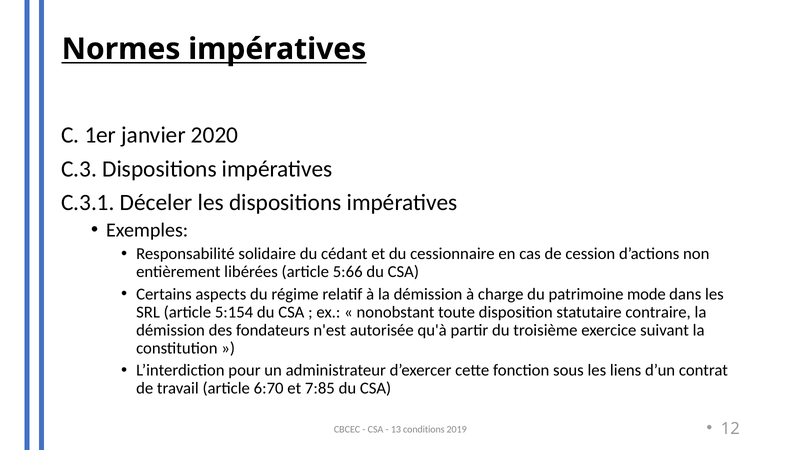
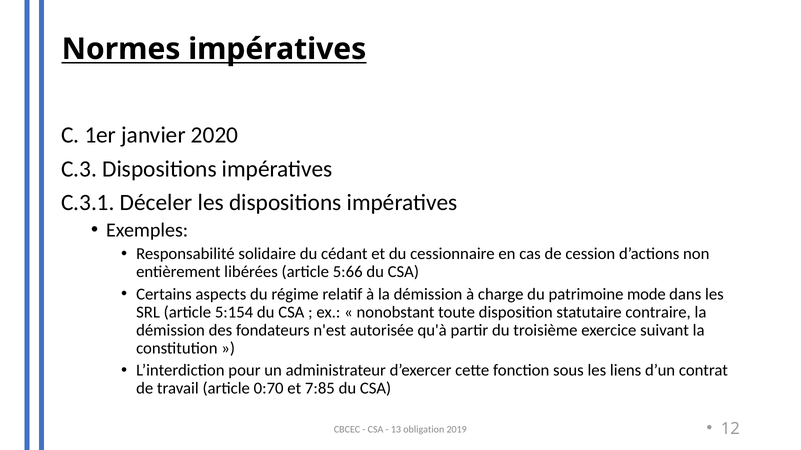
6:70: 6:70 -> 0:70
conditions: conditions -> obligation
